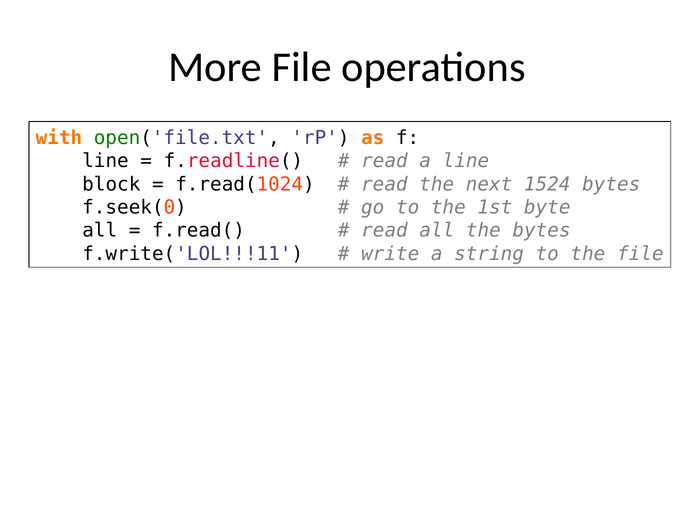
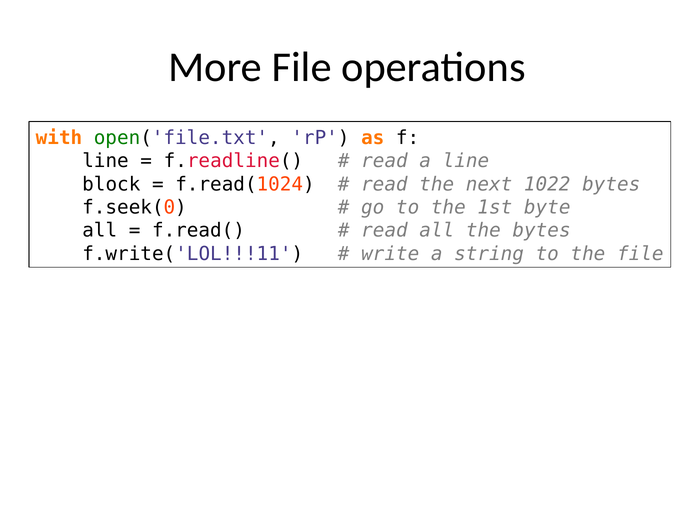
1524: 1524 -> 1022
